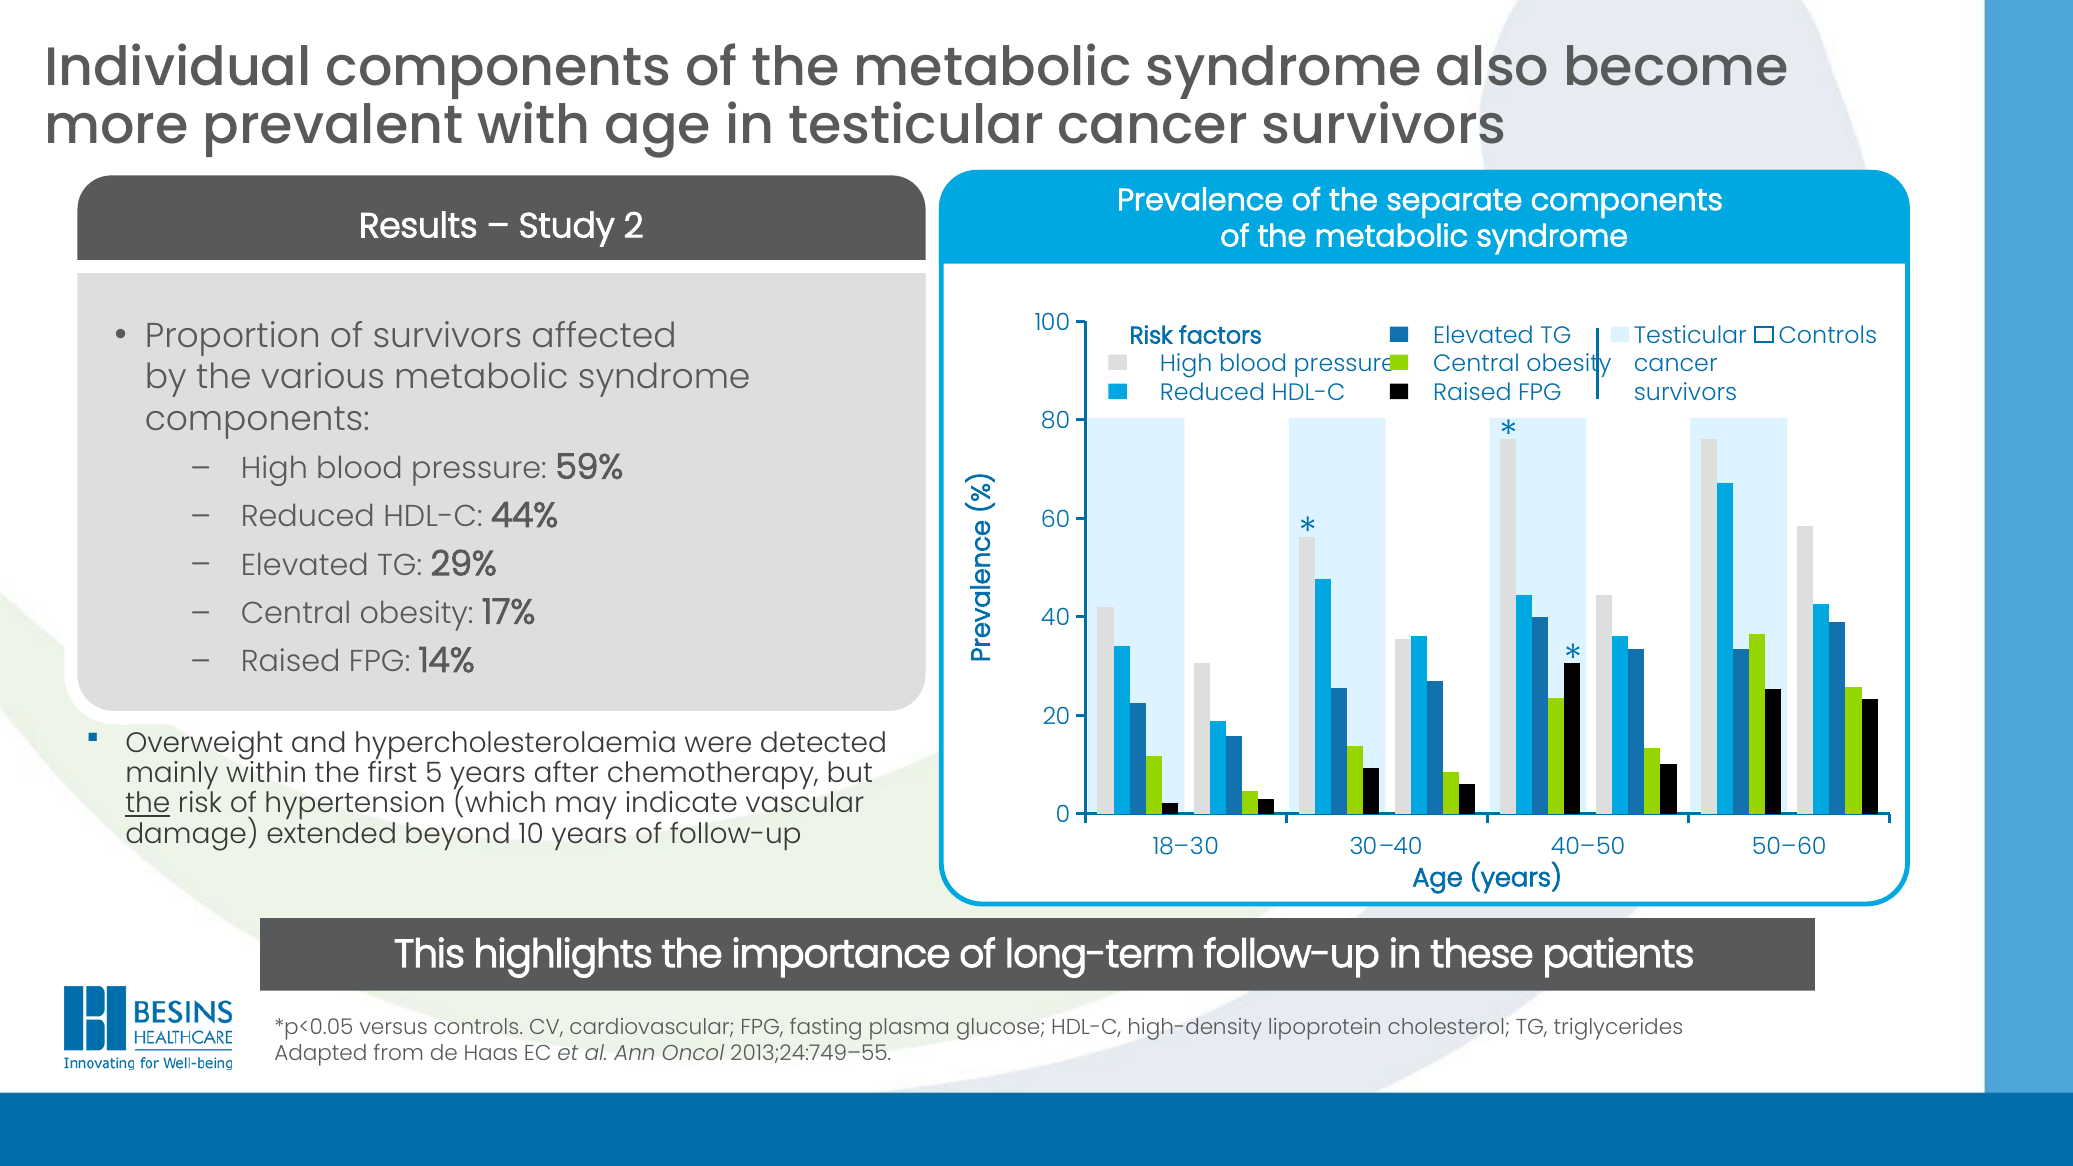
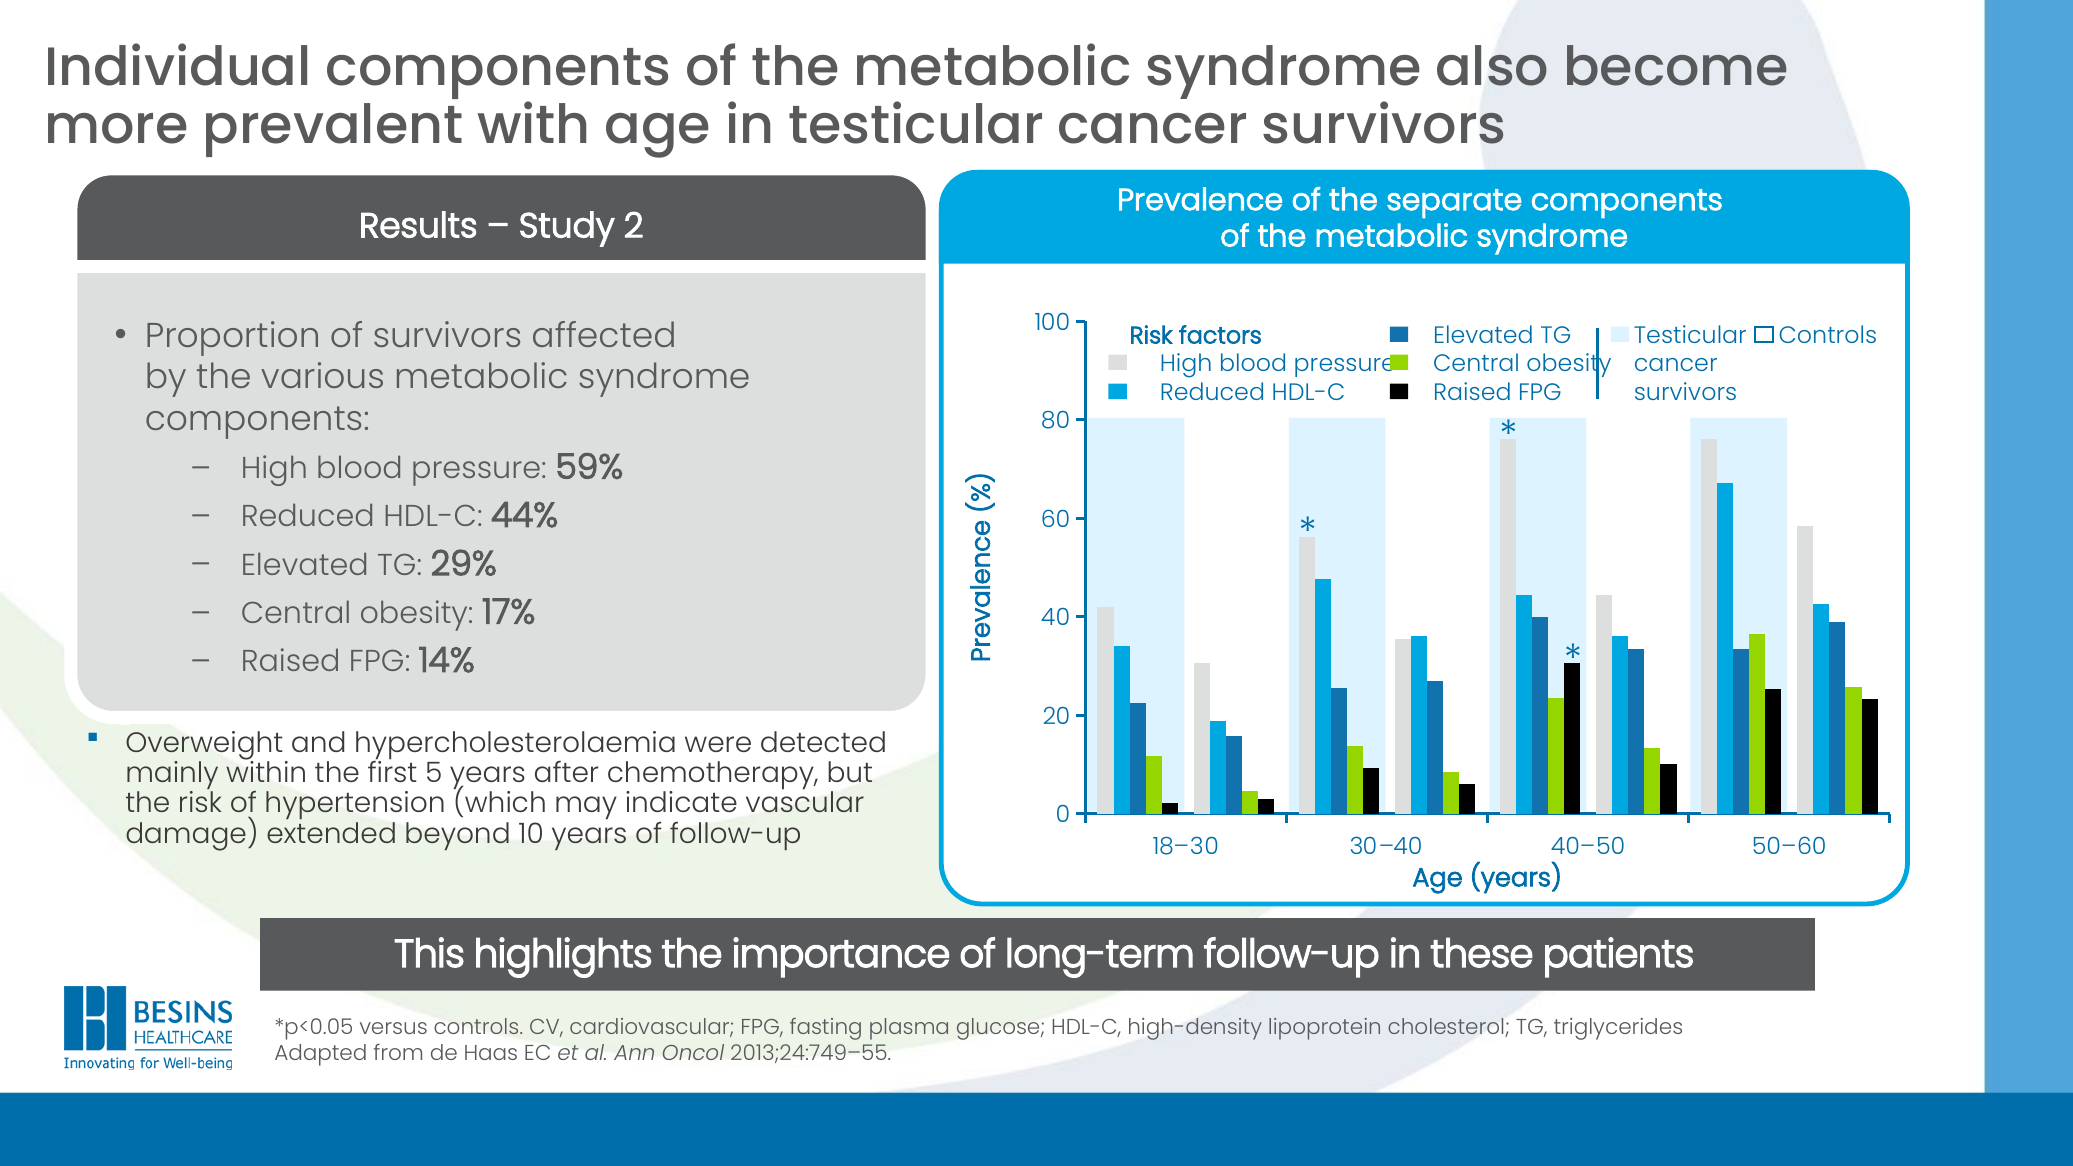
the at (148, 804) underline: present -> none
